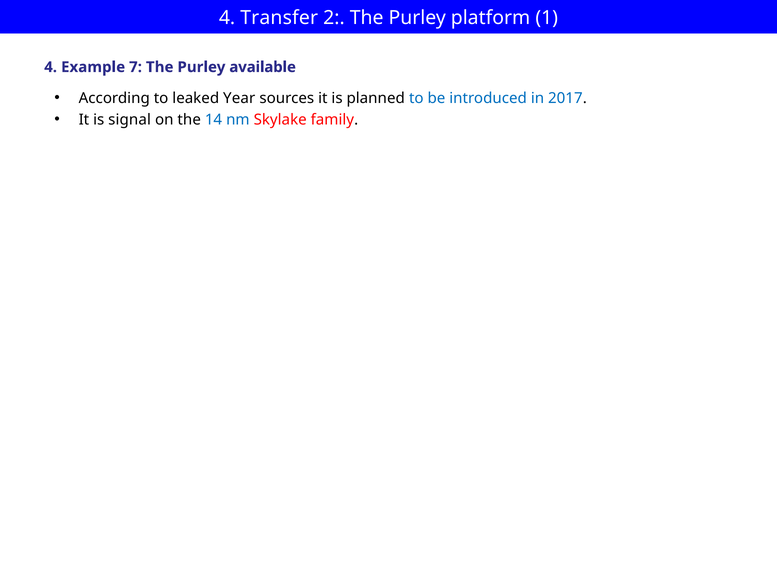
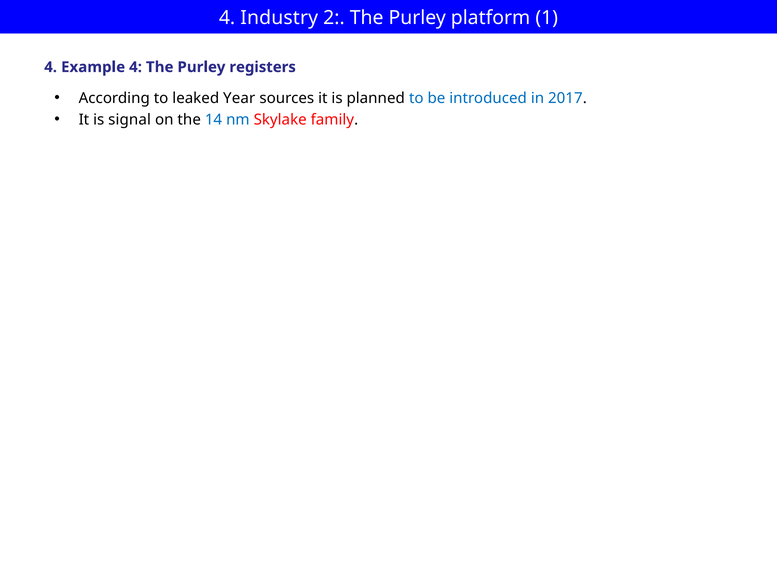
Transfer: Transfer -> Industry
Example 7: 7 -> 4
available: available -> registers
